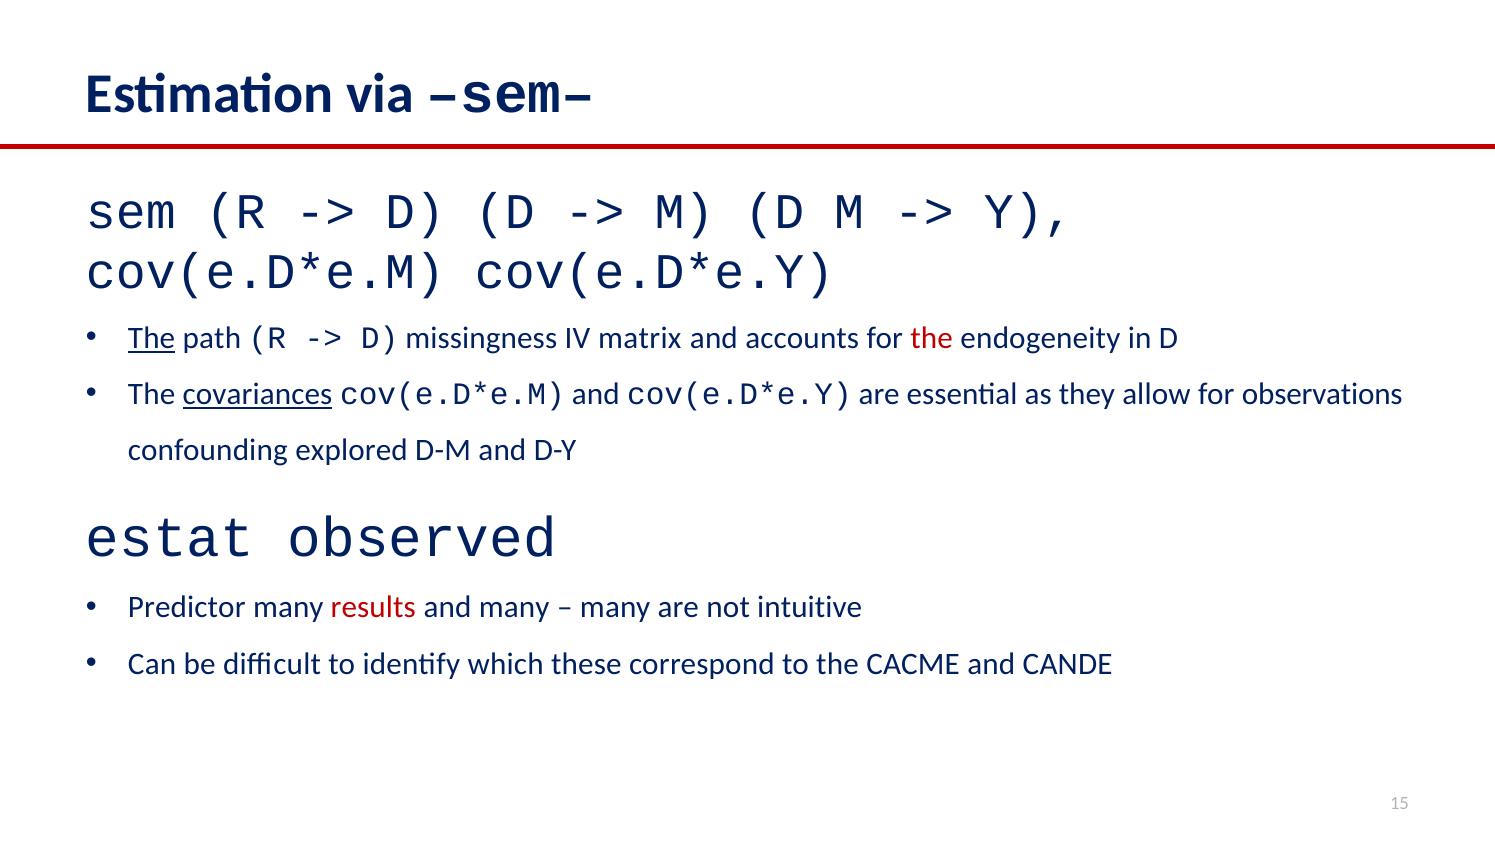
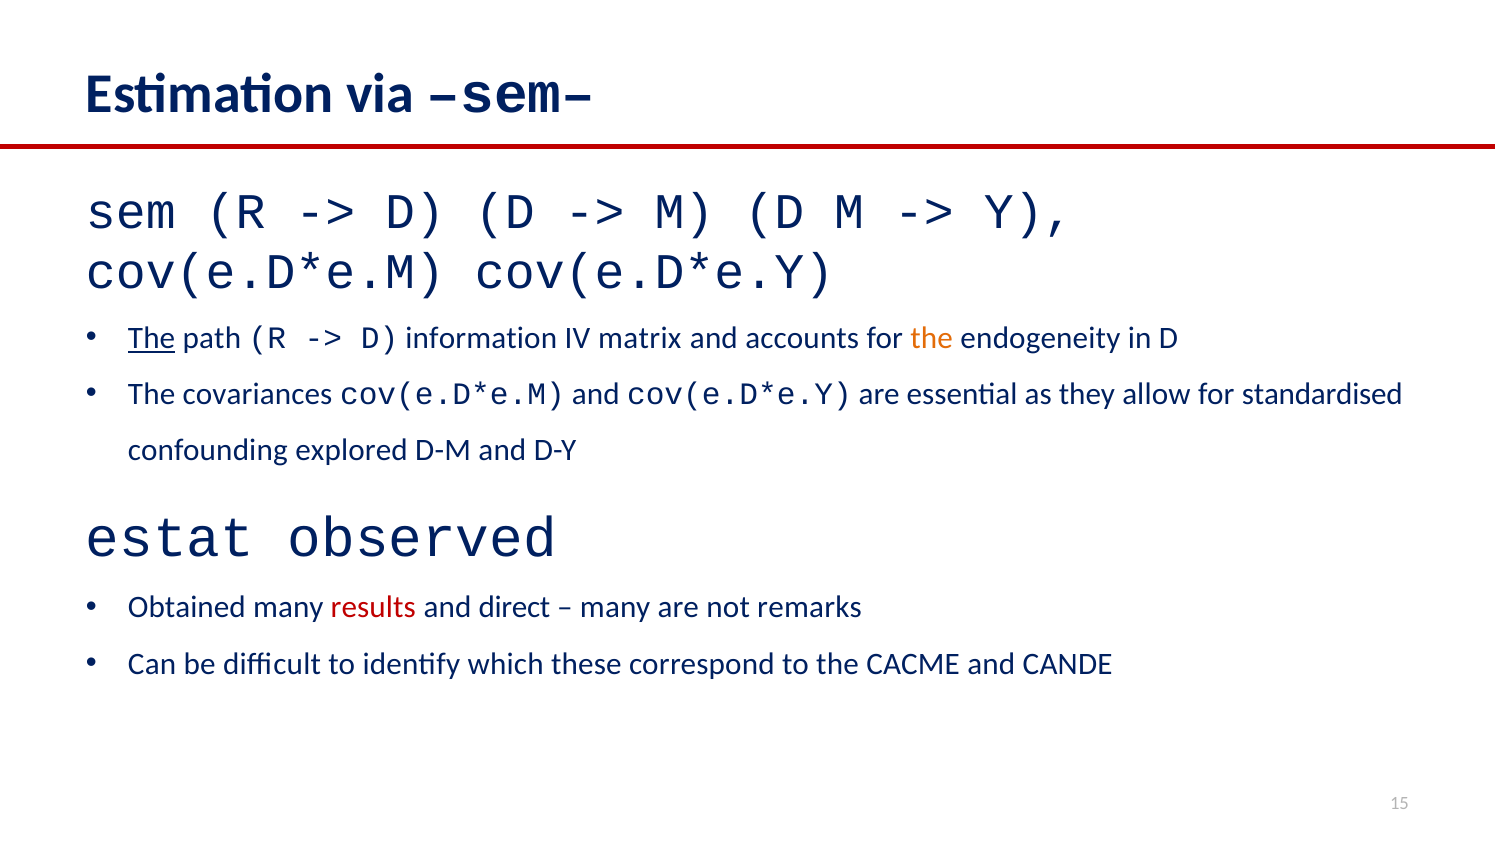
missingness: missingness -> information
the at (932, 338) colour: red -> orange
covariances underline: present -> none
observations: observations -> standardised
Predictor: Predictor -> Obtained
and many: many -> direct
intuitive: intuitive -> remarks
